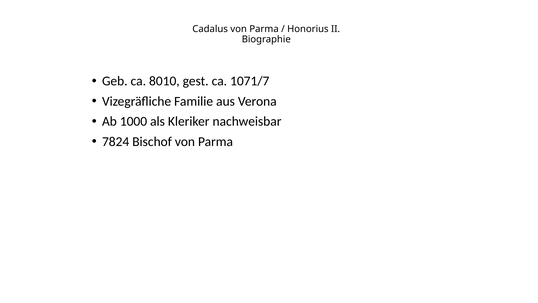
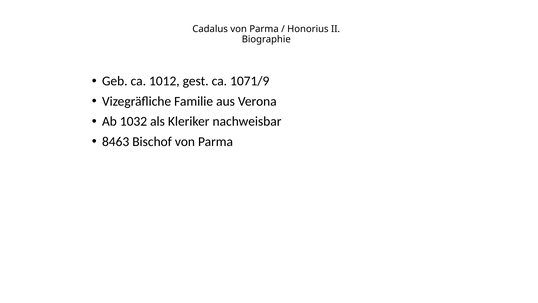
8010: 8010 -> 1012
1071/7: 1071/7 -> 1071/9
1000: 1000 -> 1032
7824: 7824 -> 8463
